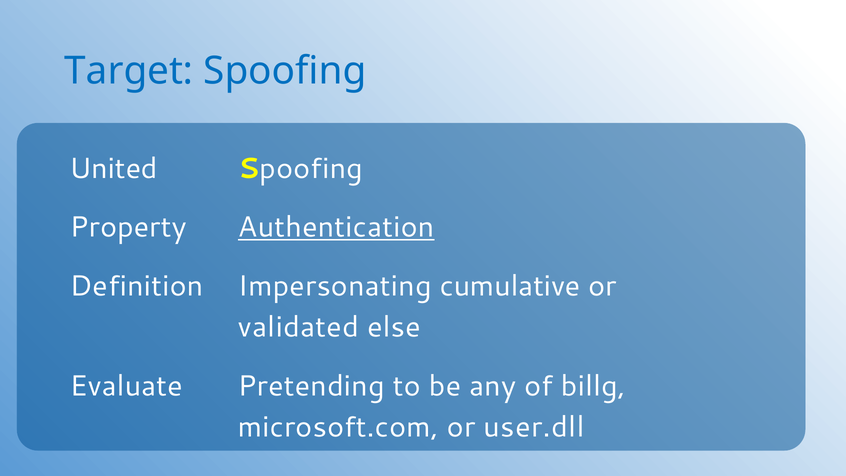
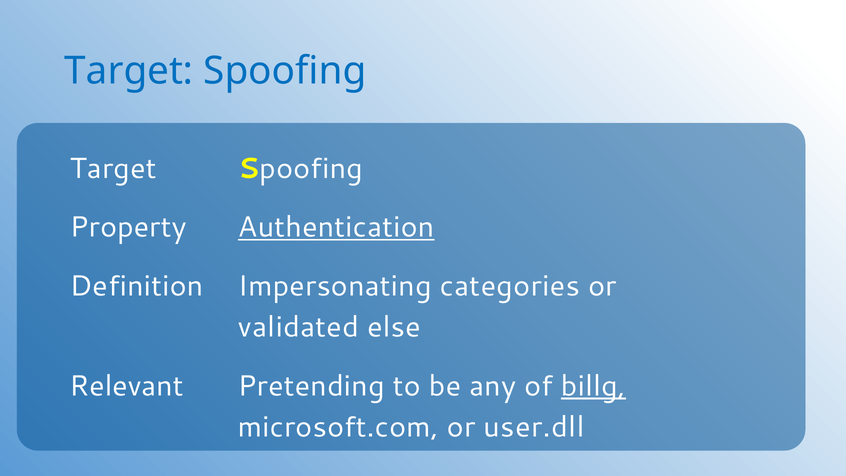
United at (113, 168): United -> Target
cumulative: cumulative -> categories
Evaluate: Evaluate -> Relevant
billg underline: none -> present
